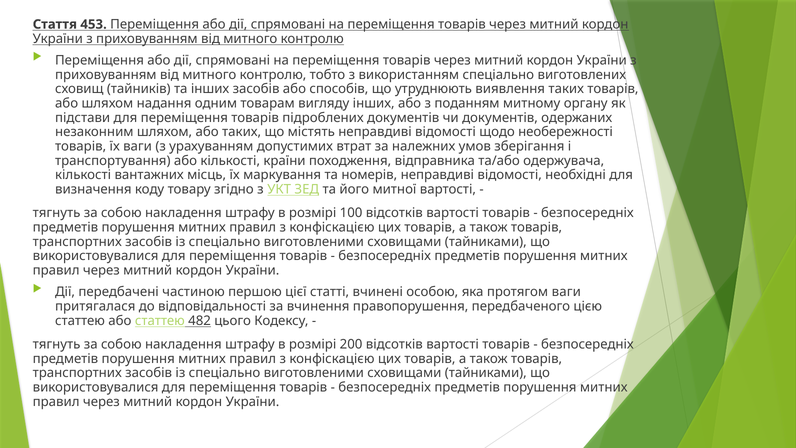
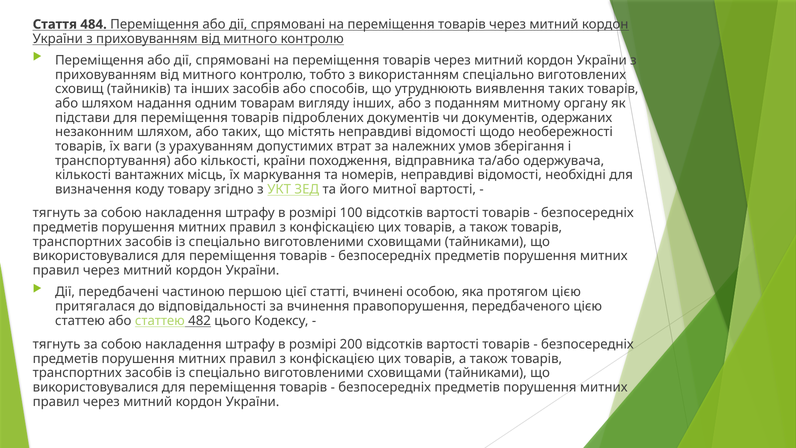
453: 453 -> 484
протягом ваги: ваги -> цією
